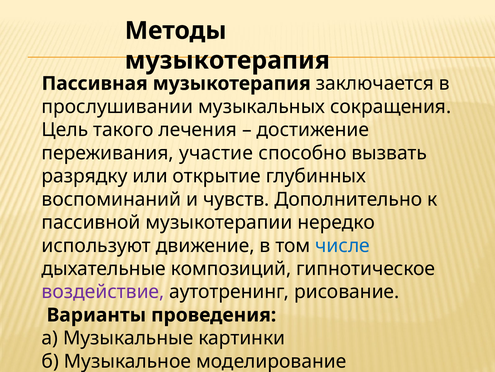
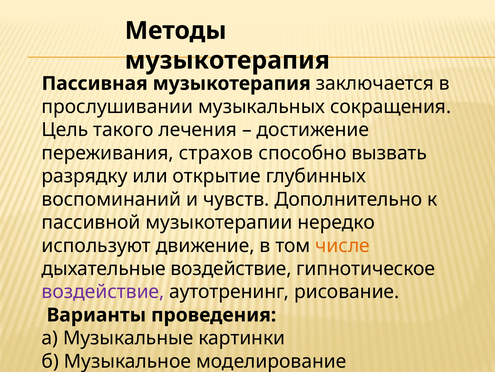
участие: участие -> страхов
числе colour: blue -> orange
дыхательные композиций: композиций -> воздействие
